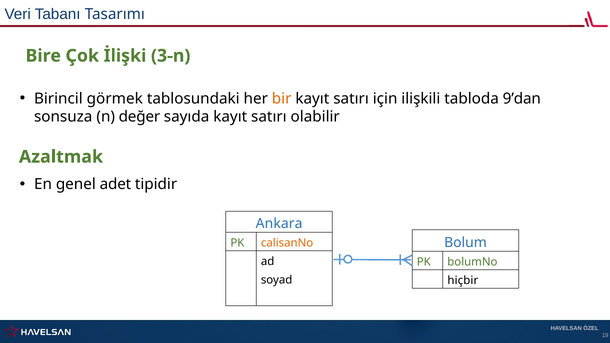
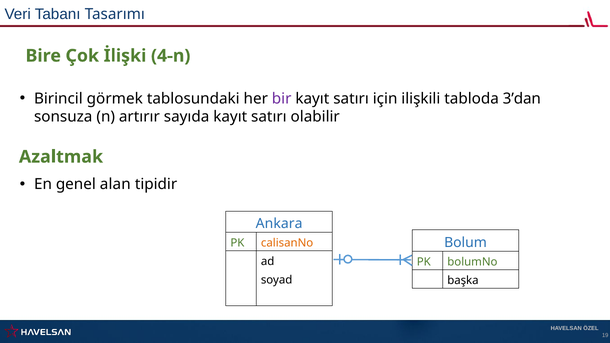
3-n: 3-n -> 4-n
bir colour: orange -> purple
9’dan: 9’dan -> 3’dan
değer: değer -> artırır
adet: adet -> alan
hiçbir: hiçbir -> başka
